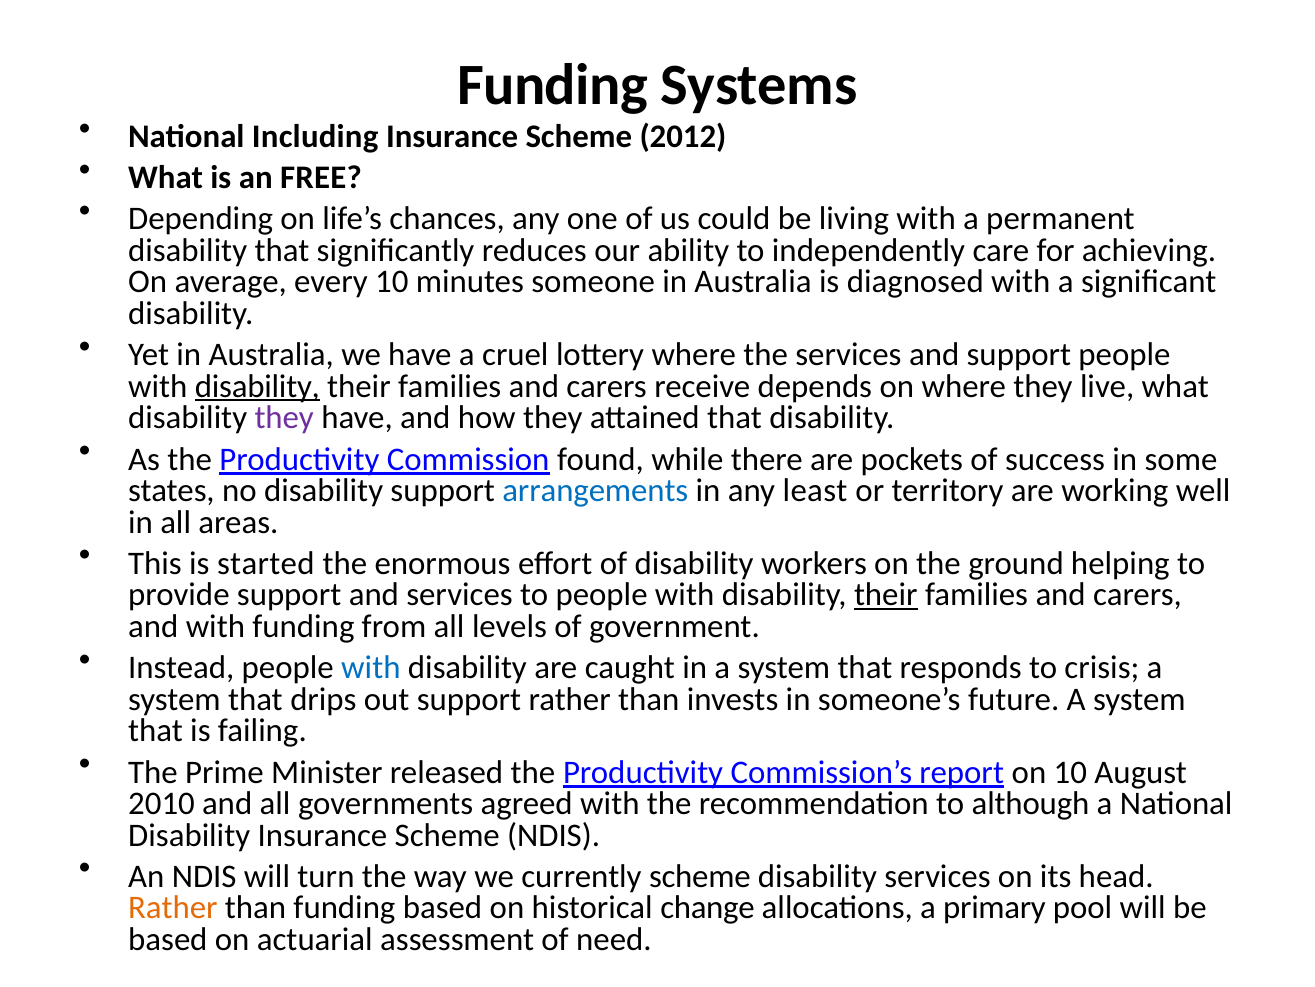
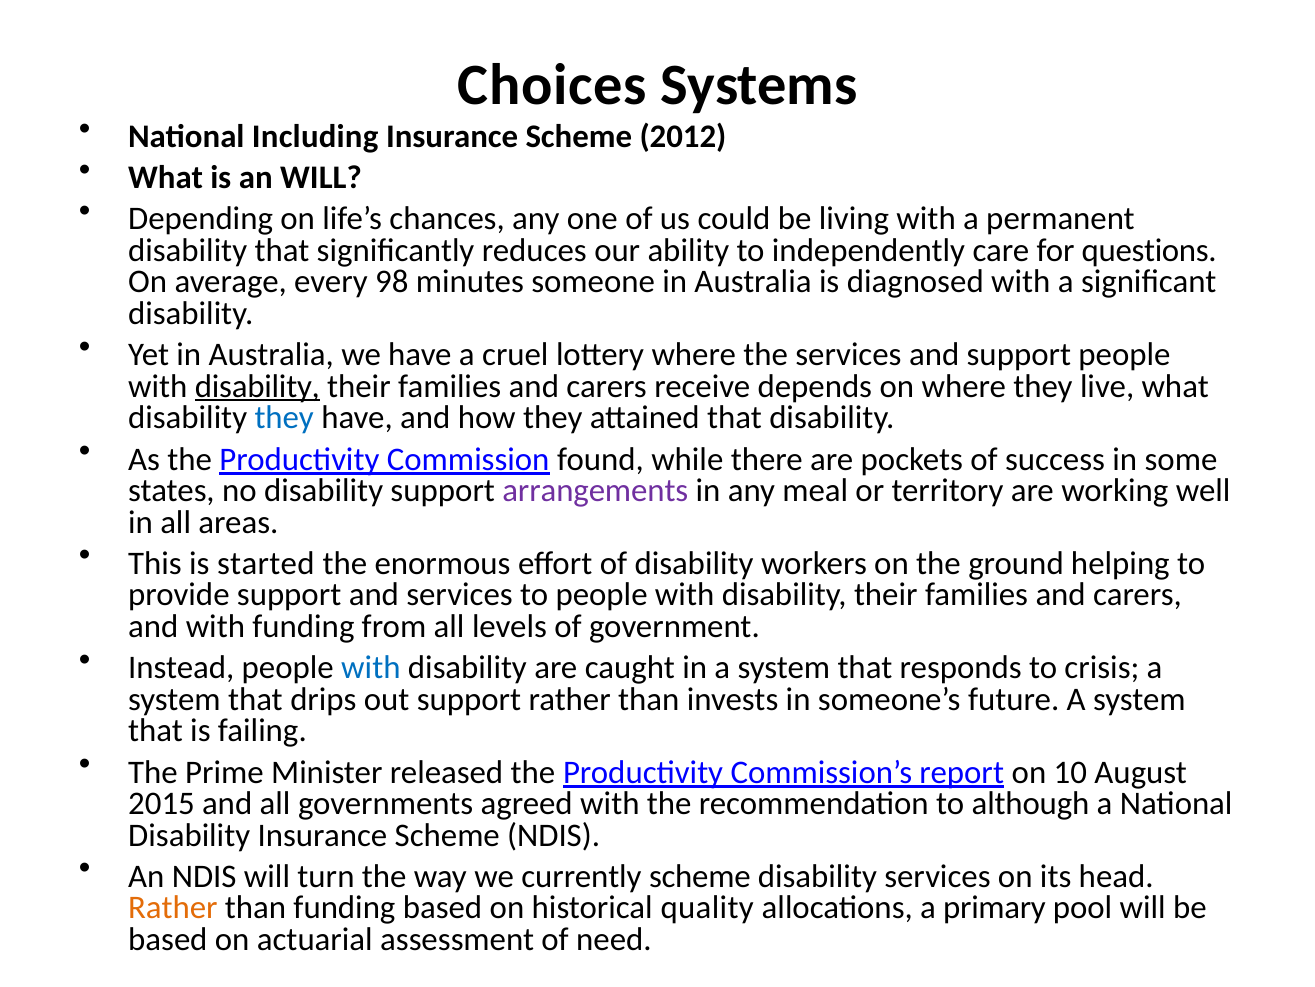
Funding at (553, 85): Funding -> Choices
an FREE: FREE -> WILL
achieving: achieving -> questions
every 10: 10 -> 98
they at (284, 418) colour: purple -> blue
arrangements colour: blue -> purple
least: least -> meal
their at (886, 595) underline: present -> none
2010: 2010 -> 2015
change: change -> quality
